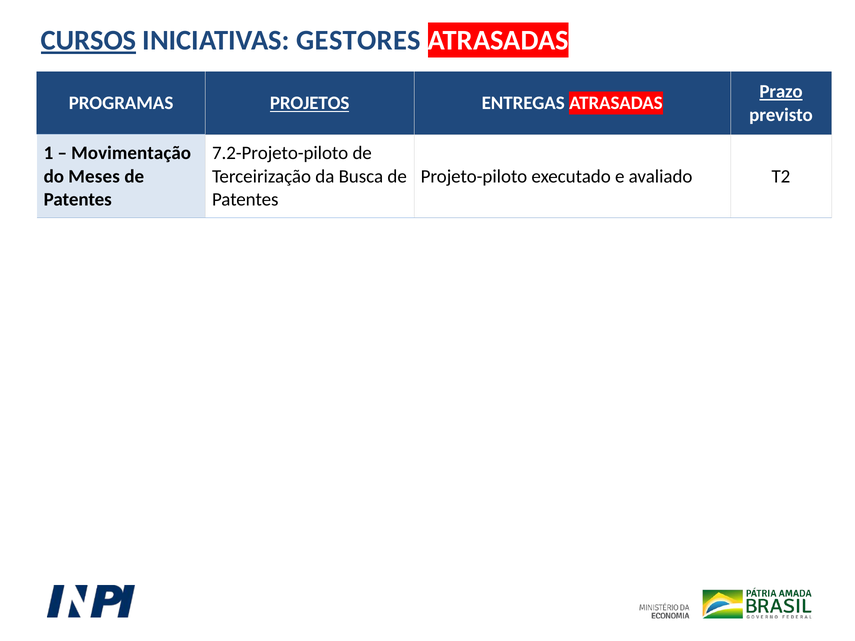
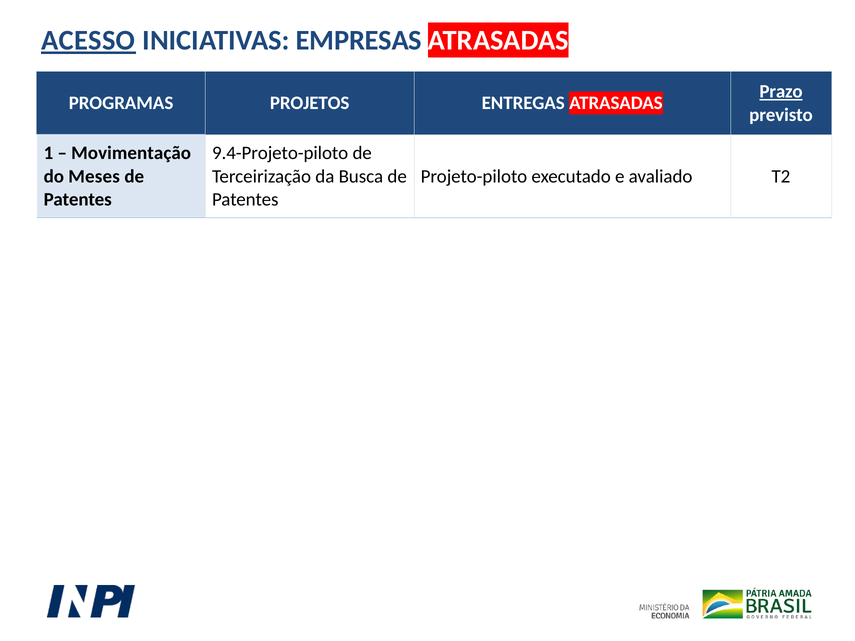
CURSOS: CURSOS -> ACESSO
GESTORES: GESTORES -> EMPRESAS
PROJETOS underline: present -> none
7.2-Projeto-piloto: 7.2-Projeto-piloto -> 9.4-Projeto-piloto
